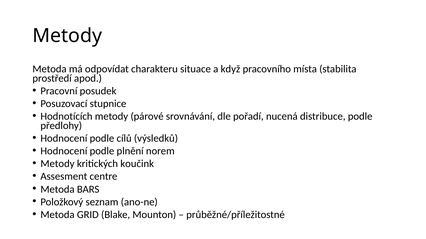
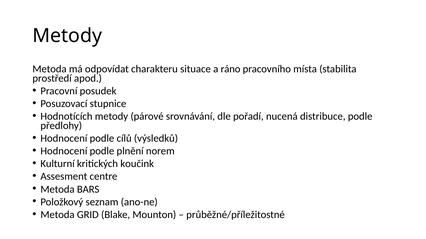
když: když -> ráno
Metody at (58, 164): Metody -> Kulturní
